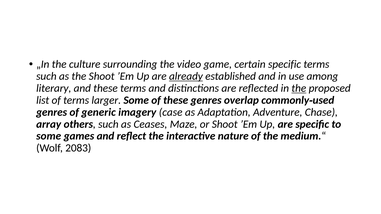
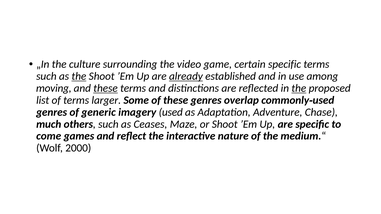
the at (79, 76) underline: none -> present
literary: literary -> moving
these at (106, 88) underline: none -> present
imagery case: case -> used
array: array -> much
some at (49, 136): some -> come
2083: 2083 -> 2000
